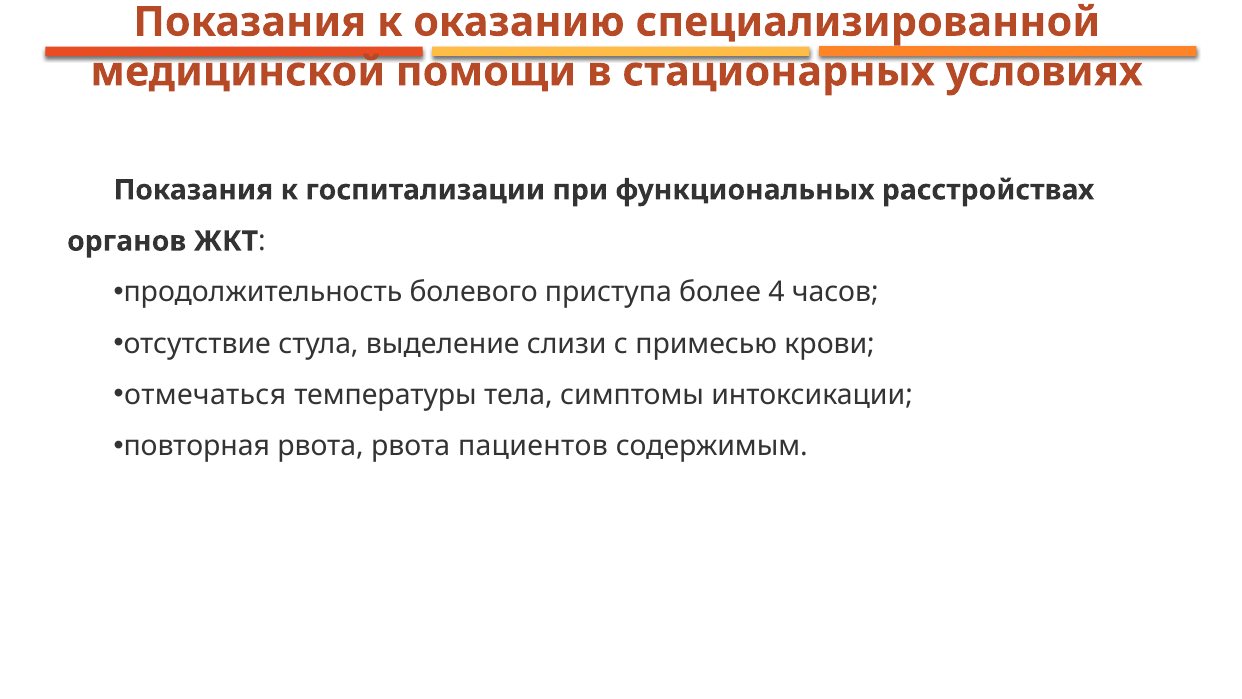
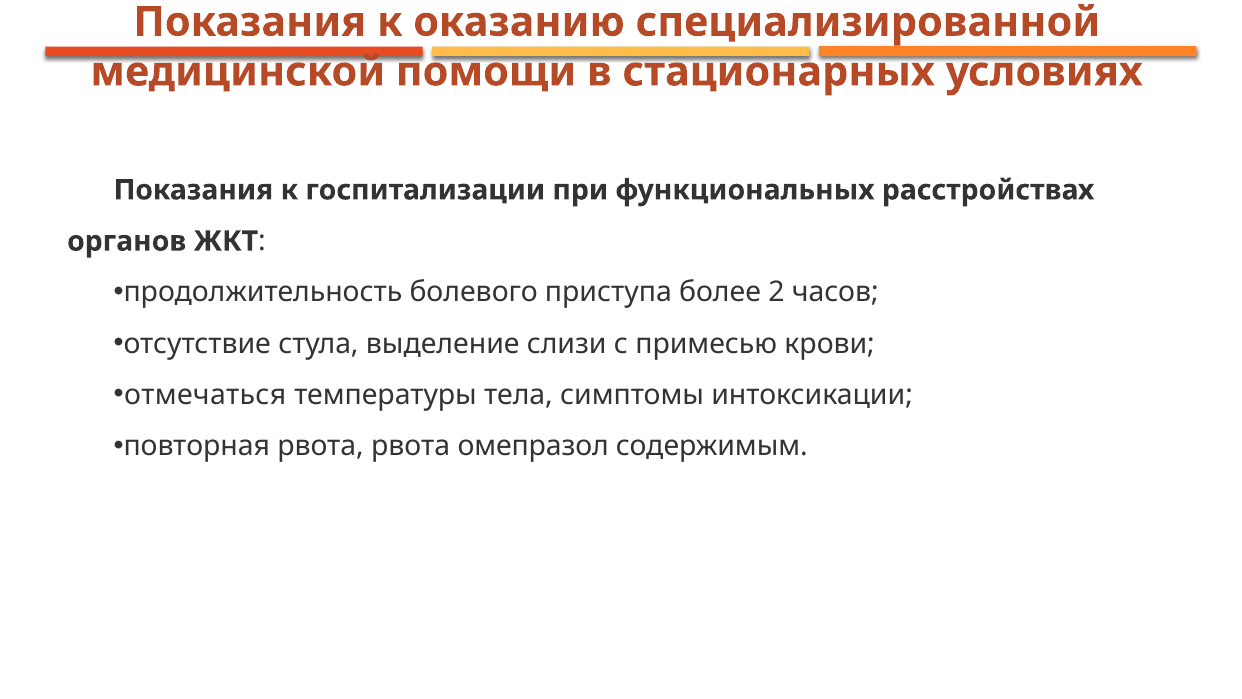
4: 4 -> 2
пациентов: пациентов -> омепразол
